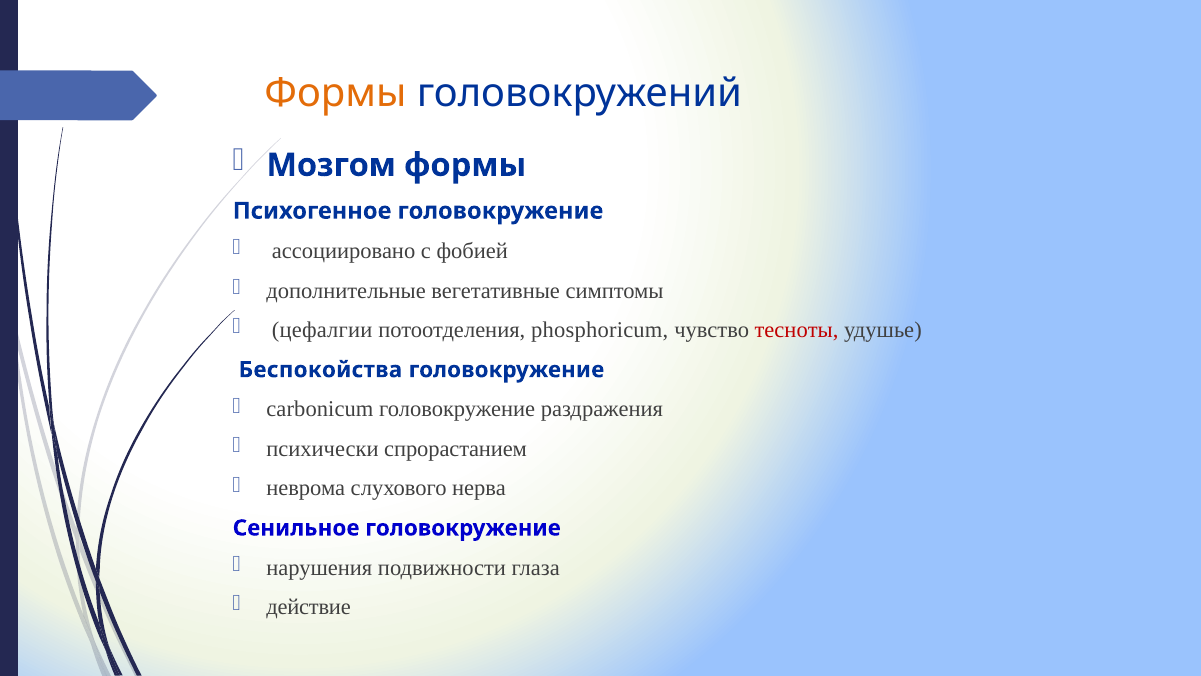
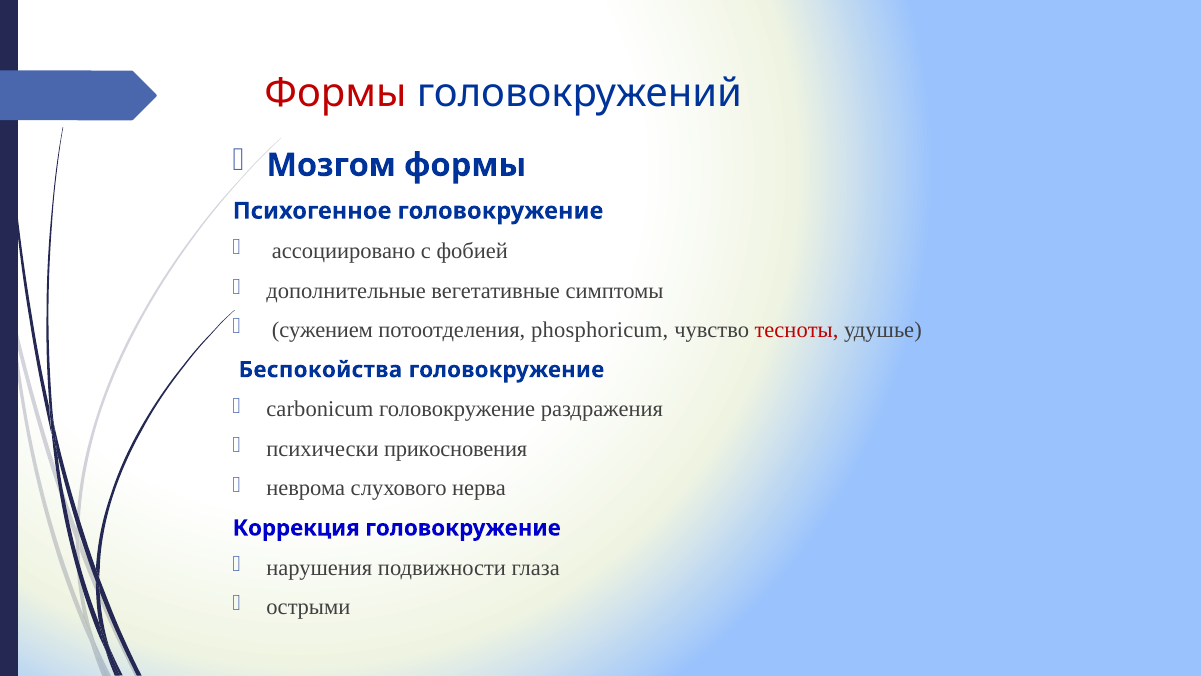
Формы at (335, 93) colour: orange -> red
цефалгии: цефалгии -> сужением
спрорастанием: спрорастанием -> прикосновения
Сенильное: Сенильное -> Коррекция
действие: действие -> острыми
